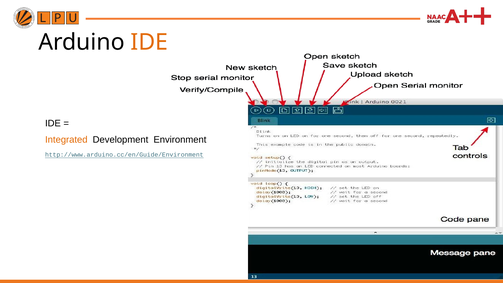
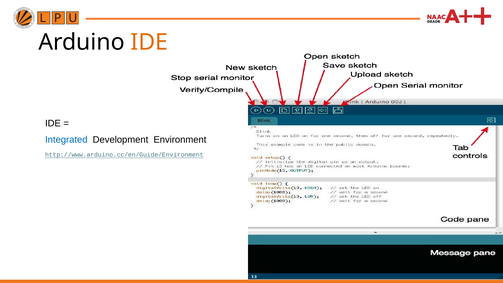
Integrated colour: orange -> blue
